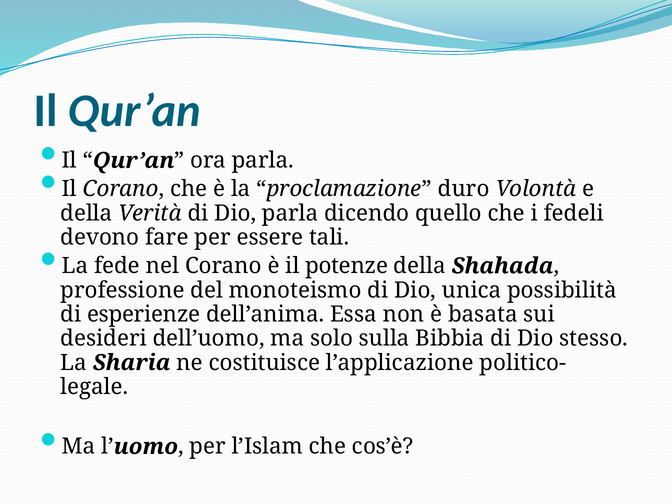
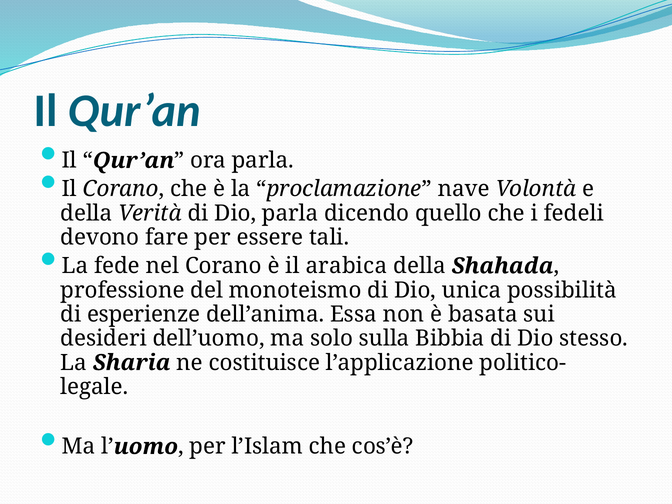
duro: duro -> nave
potenze: potenze -> arabica
